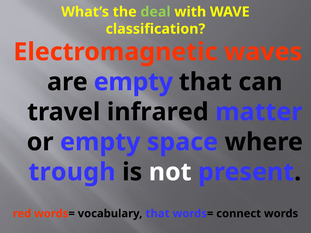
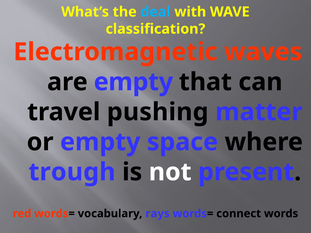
deal colour: light green -> light blue
infrared: infrared -> pushing
vocabulary that: that -> rays
